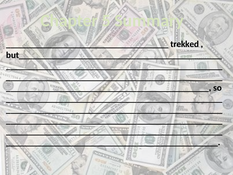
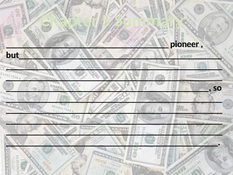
trekked: trekked -> pioneer
